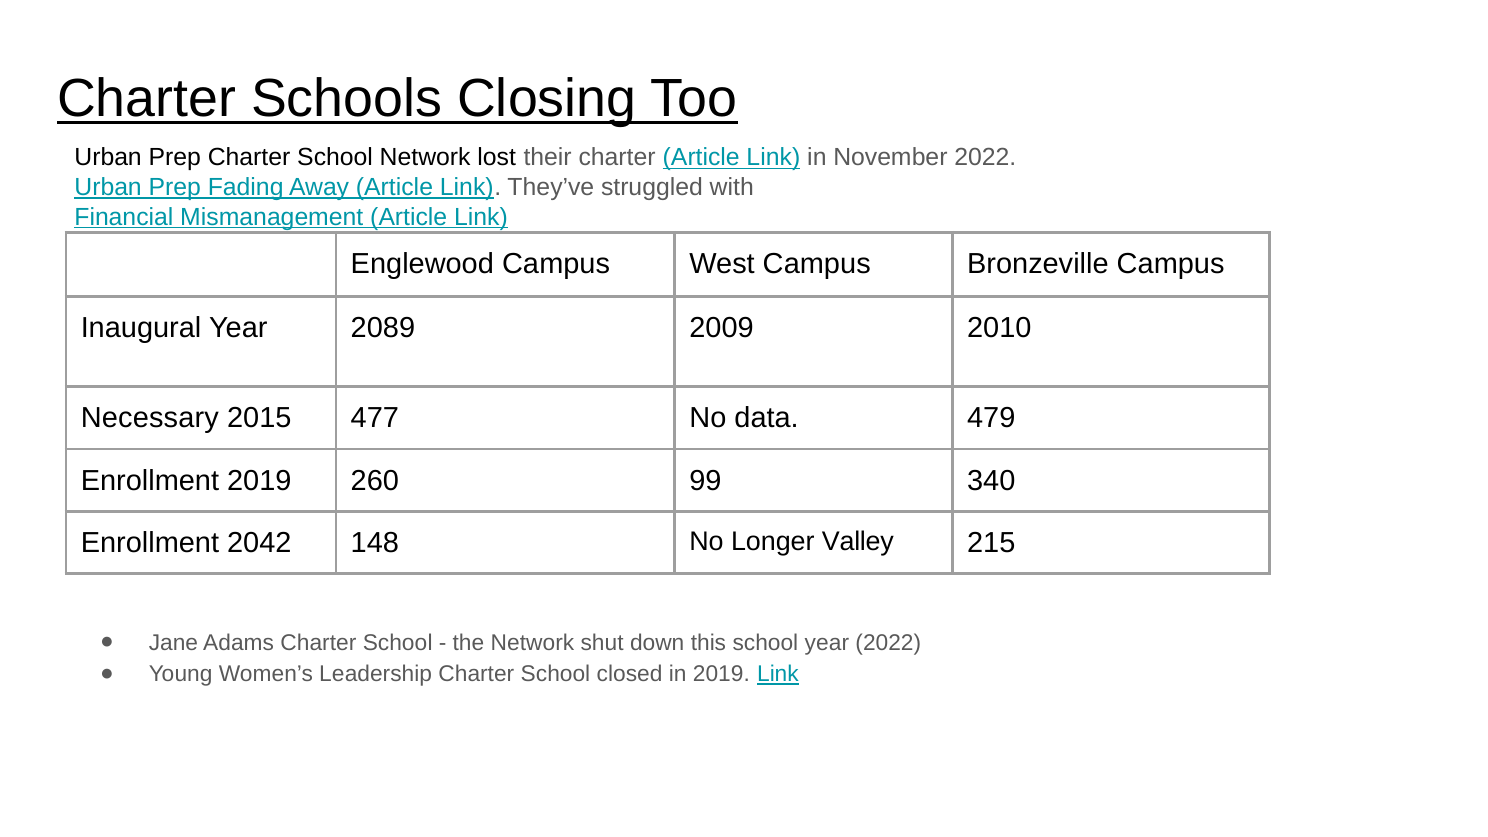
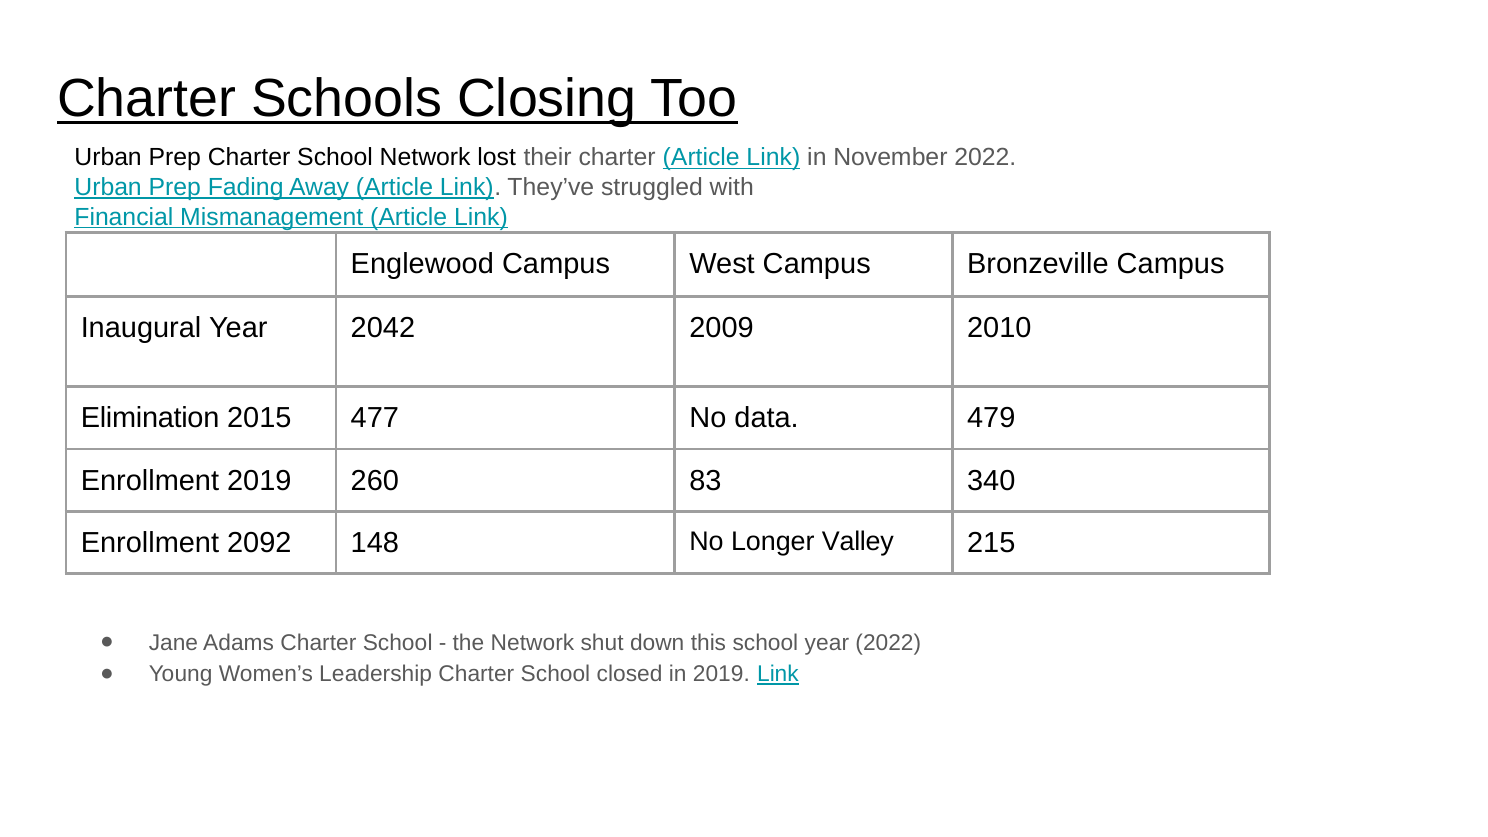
2089: 2089 -> 2042
Necessary: Necessary -> Elimination
99: 99 -> 83
2042: 2042 -> 2092
